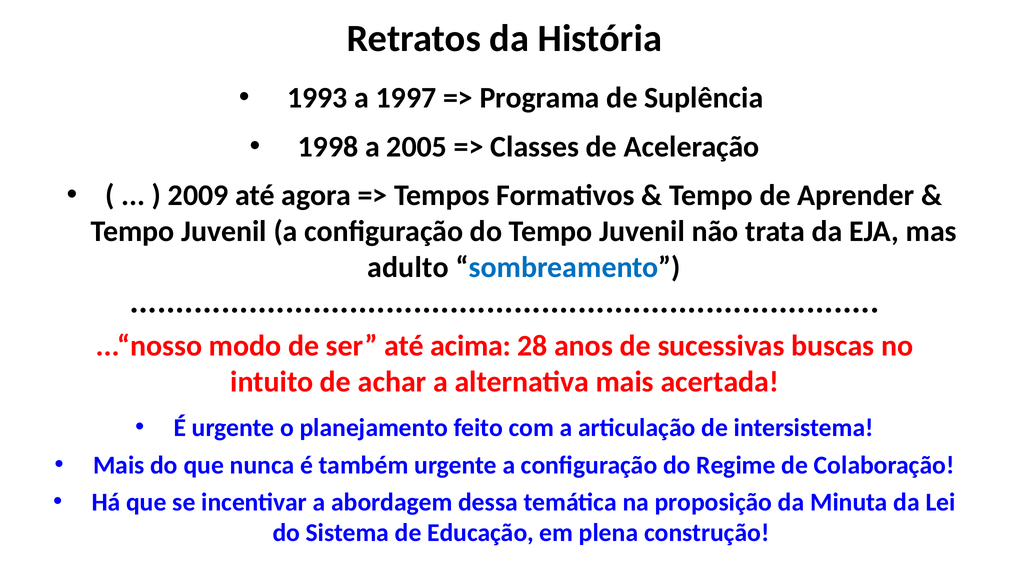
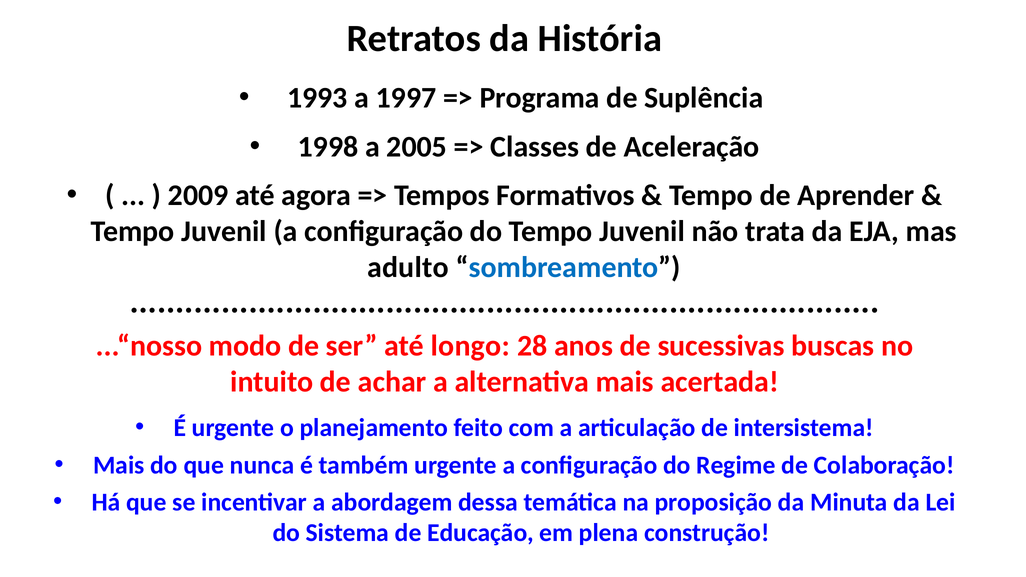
acima: acima -> longo
